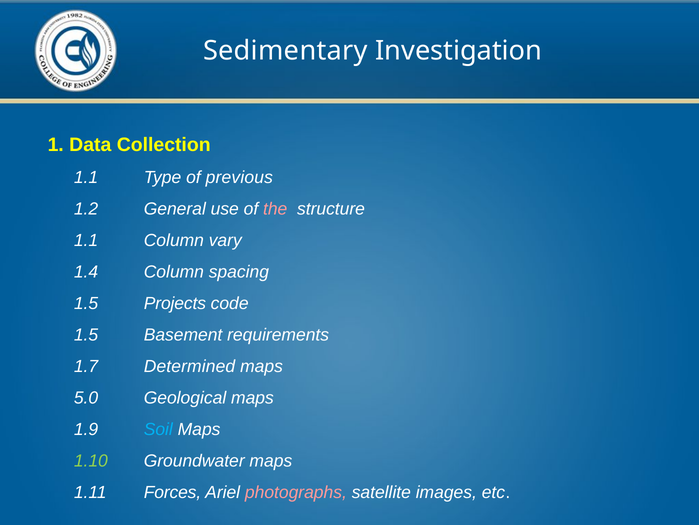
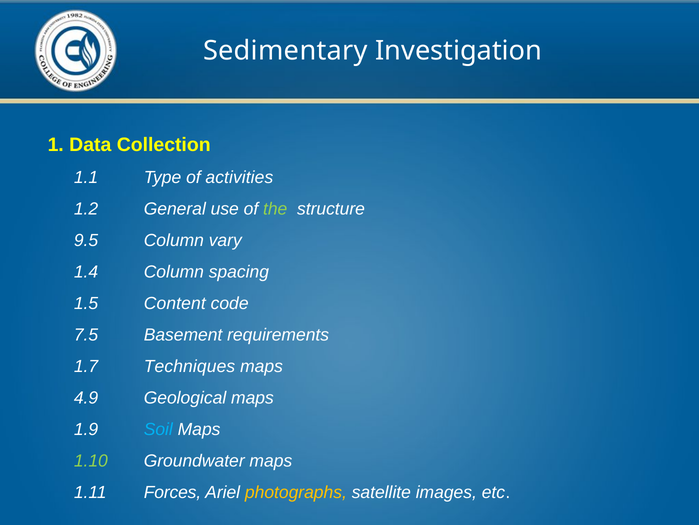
previous: previous -> activities
the colour: pink -> light green
1.1 at (86, 240): 1.1 -> 9.5
Projects: Projects -> Content
1.5 at (86, 334): 1.5 -> 7.5
Determined: Determined -> Techniques
5.0: 5.0 -> 4.9
photographs colour: pink -> yellow
